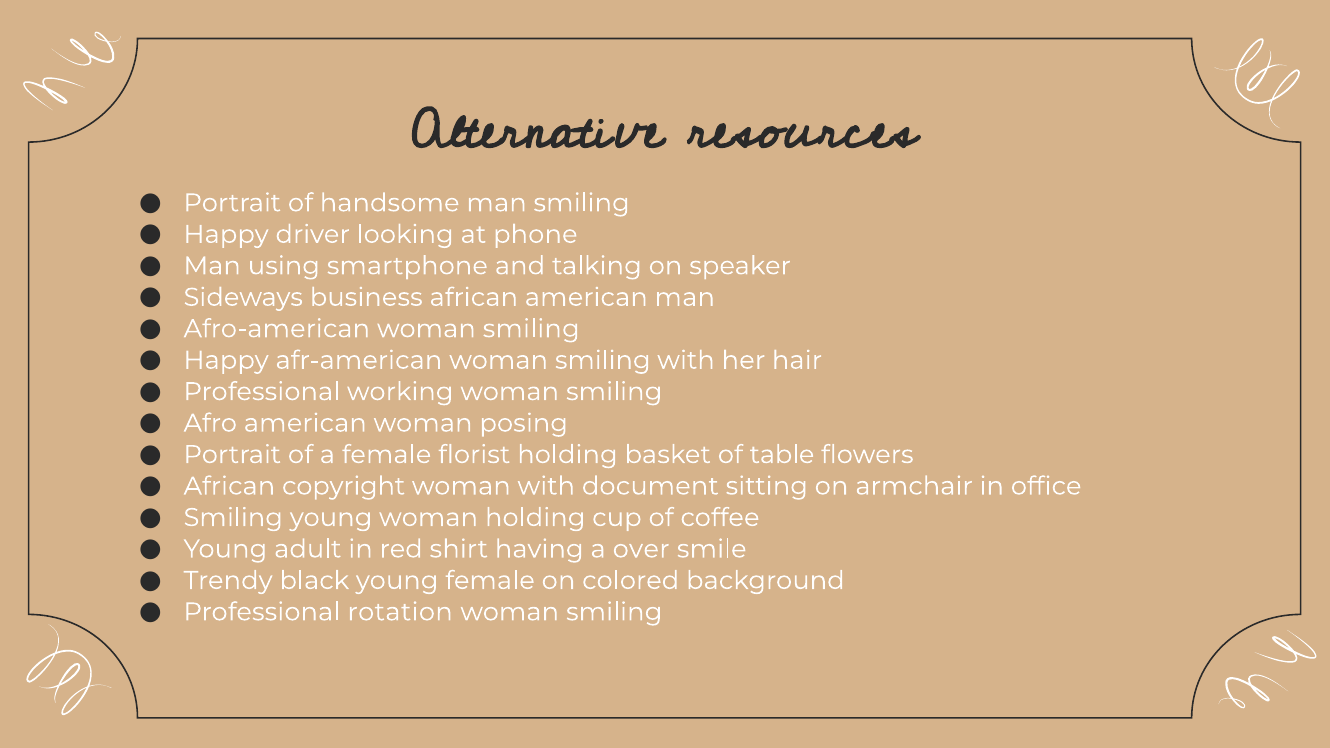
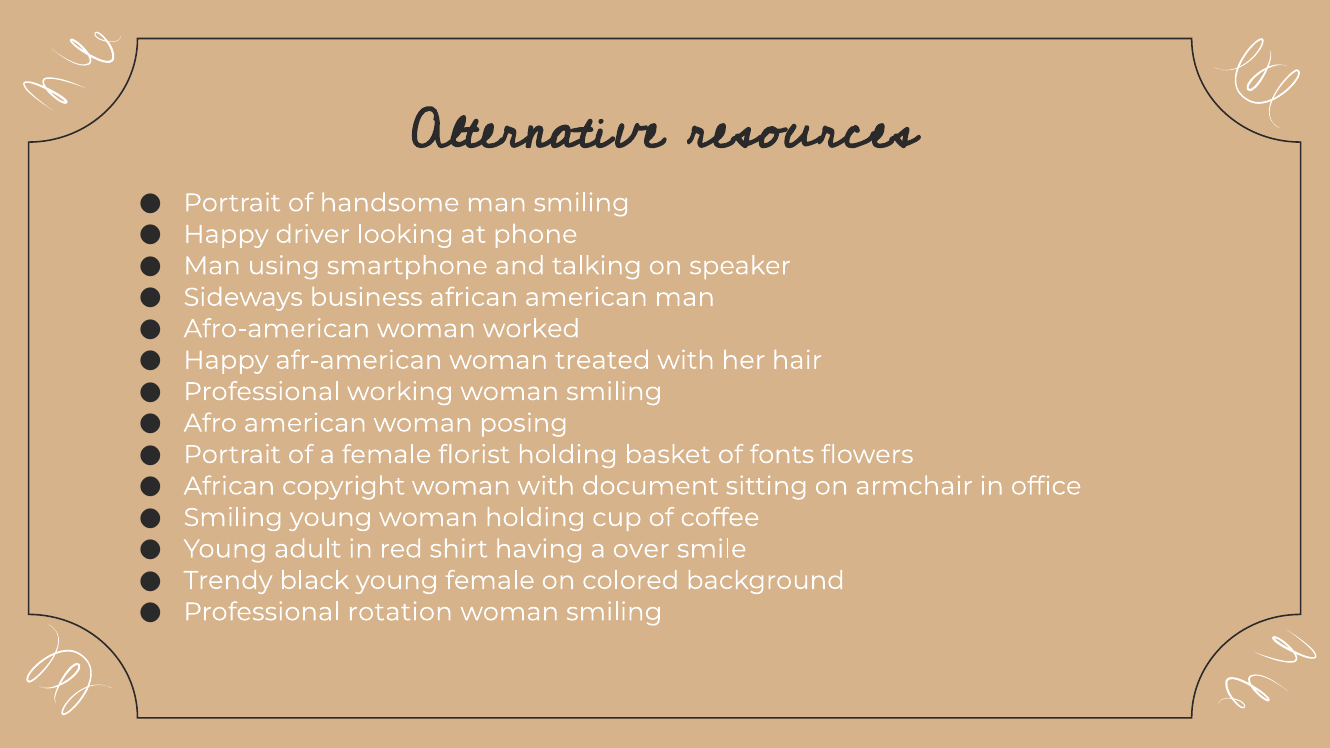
Afro-american woman smiling: smiling -> worked
afr-american woman smiling: smiling -> treated
table: table -> fonts
